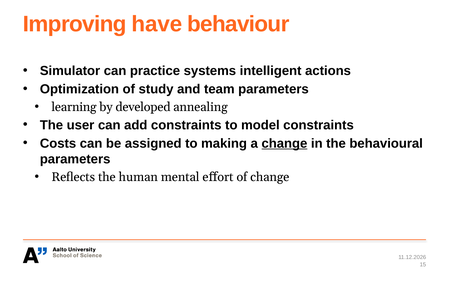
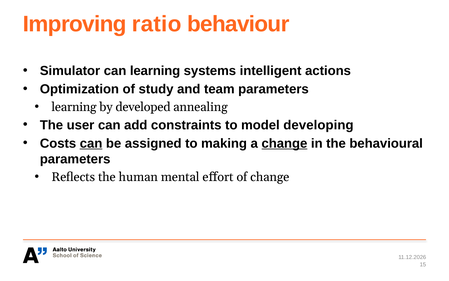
have: have -> ratio
can practice: practice -> learning
model constraints: constraints -> developing
can at (91, 143) underline: none -> present
